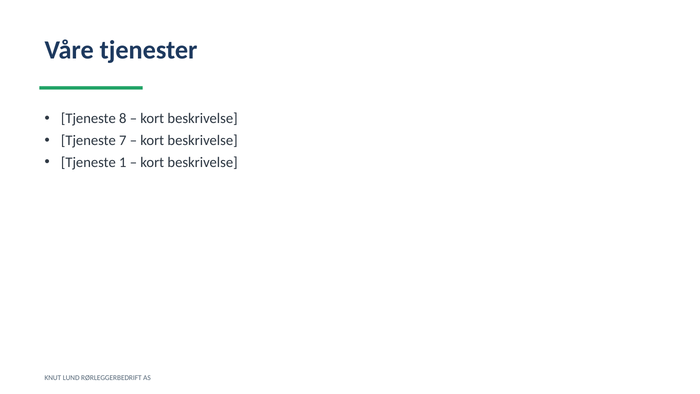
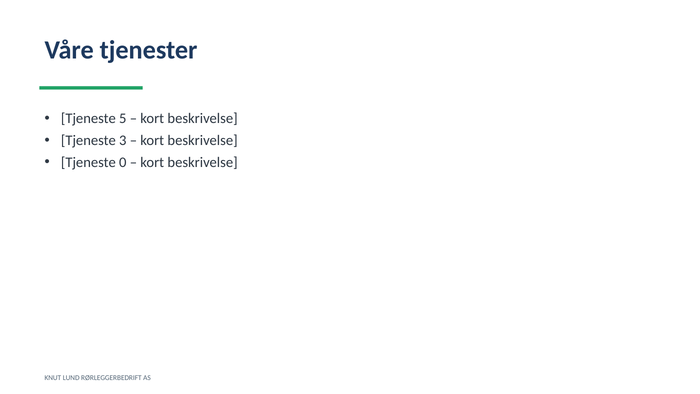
8: 8 -> 5
7: 7 -> 3
1: 1 -> 0
